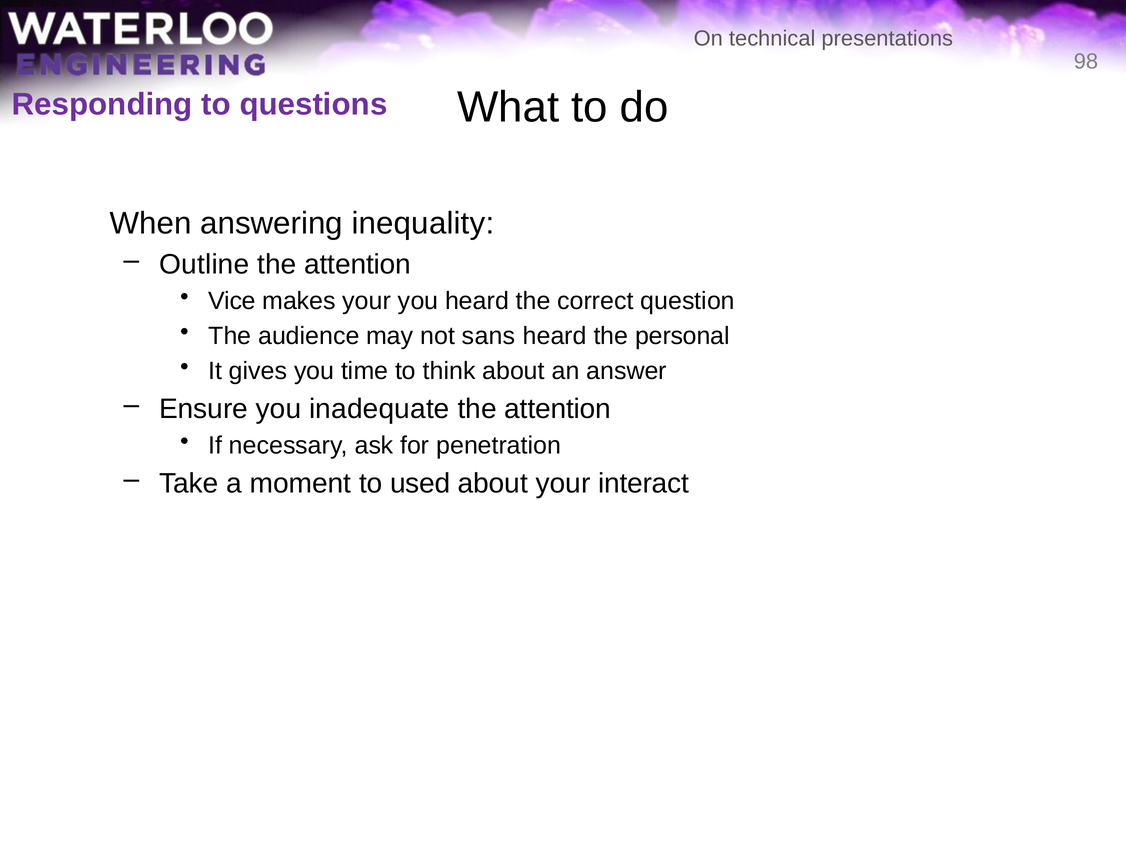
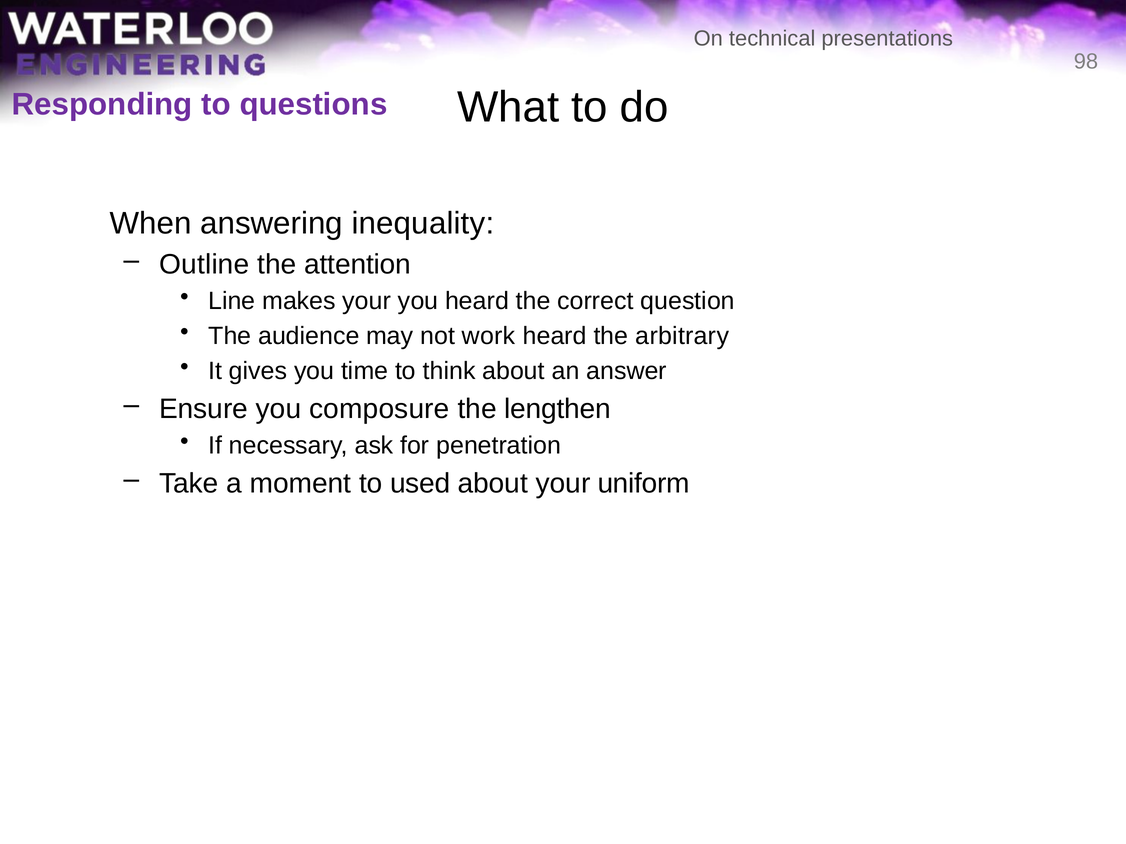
Vice: Vice -> Line
sans: sans -> work
personal: personal -> arbitrary
inadequate: inadequate -> composure
attention at (558, 409): attention -> lengthen
interact: interact -> uniform
